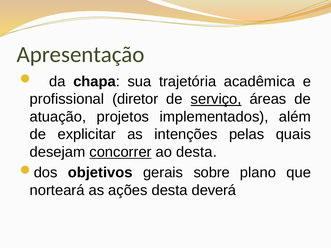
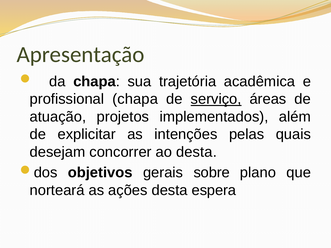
profissional diretor: diretor -> chapa
concorrer underline: present -> none
deverá: deverá -> espera
